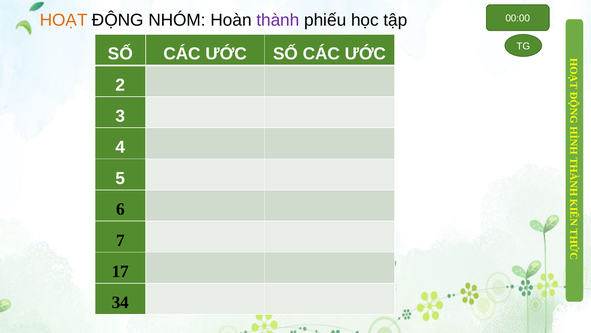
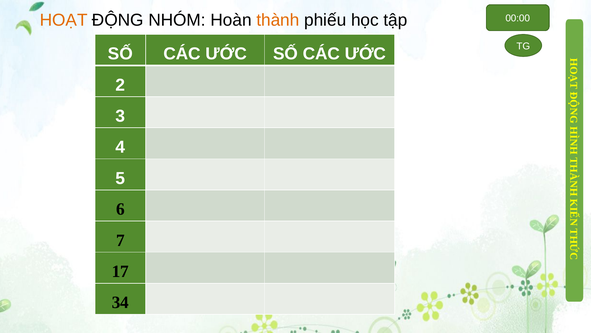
thành colour: purple -> orange
